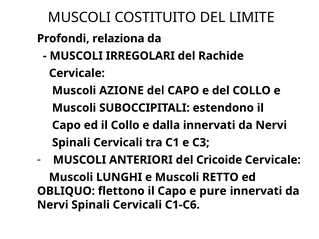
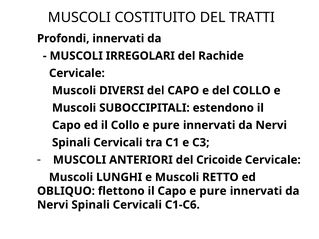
LIMITE: LIMITE -> TRATTI
Profondi relaziona: relaziona -> innervati
AZIONE: AZIONE -> DIVERSI
Collo e dalla: dalla -> pure
